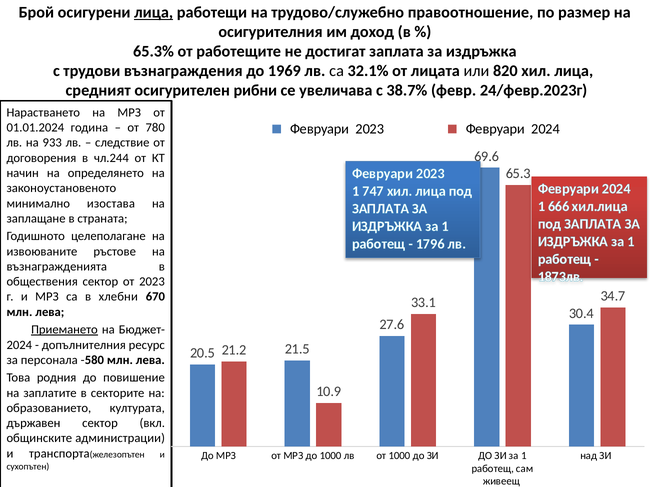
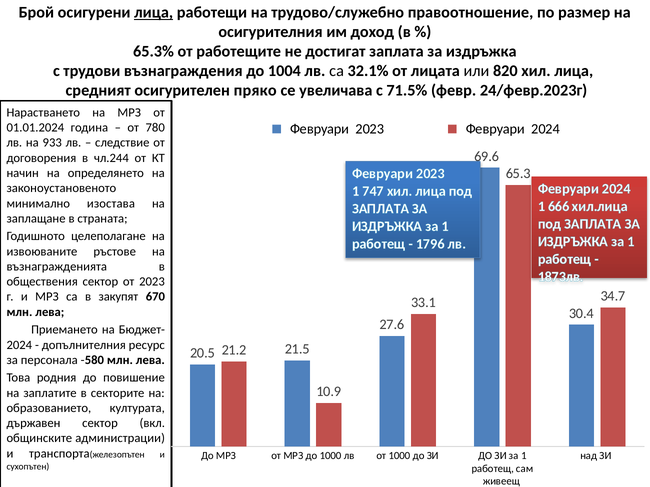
1969: 1969 -> 1004
рибни: рибни -> пряко
38.7%: 38.7% -> 71.5%
хлебни: хлебни -> закупят
Приемането underline: present -> none
